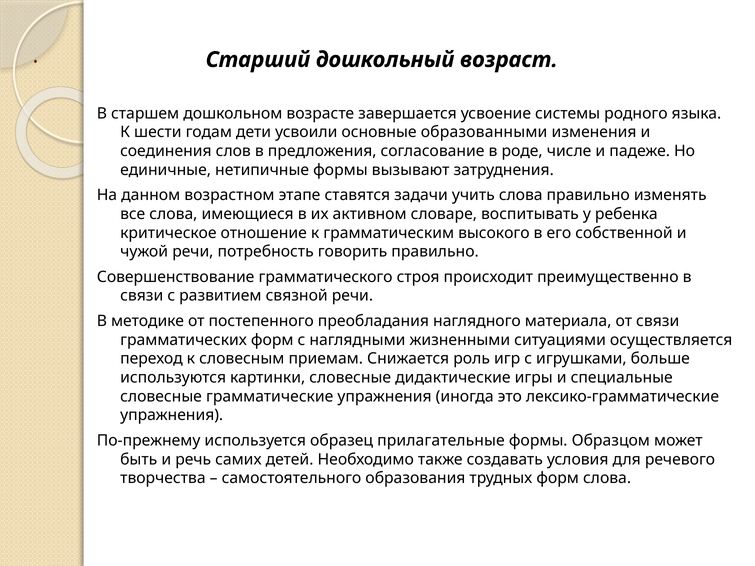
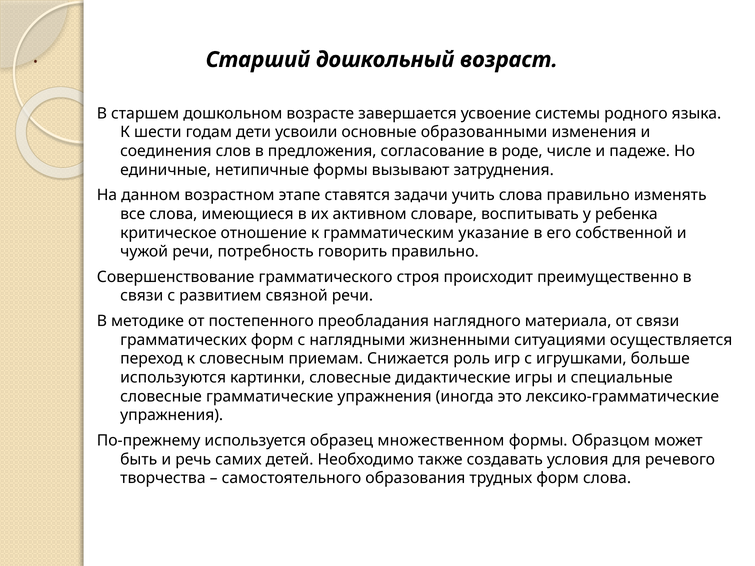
высокого: высокого -> указание
прилагательные: прилагательные -> множественном
